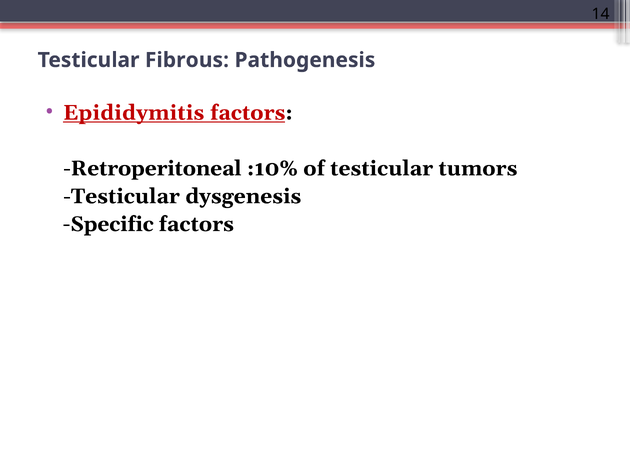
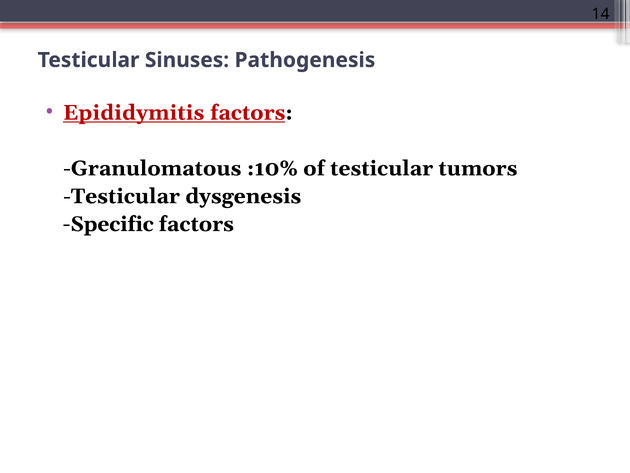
Fibrous: Fibrous -> Sinuses
Retroperitoneal: Retroperitoneal -> Granulomatous
